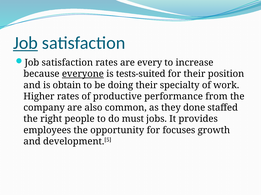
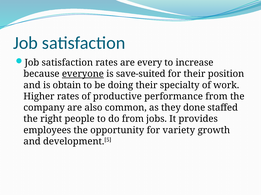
Job at (25, 43) underline: present -> none
tests-suited: tests-suited -> save-suited
do must: must -> from
focuses: focuses -> variety
